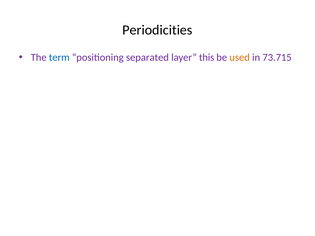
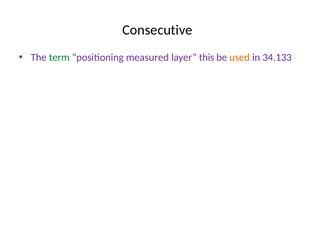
Periodicities: Periodicities -> Consecutive
term colour: blue -> green
separated: separated -> measured
73.715: 73.715 -> 34.133
